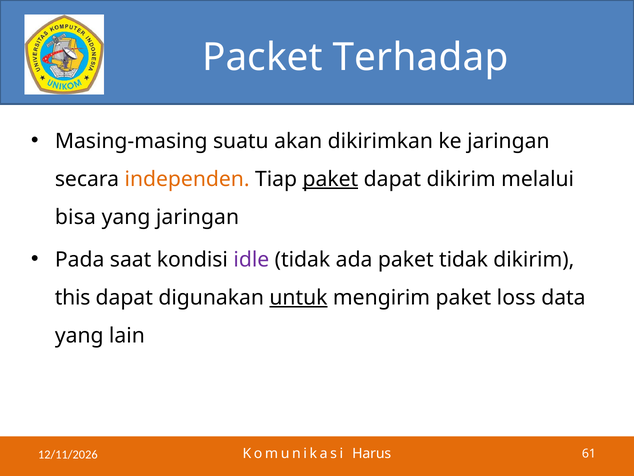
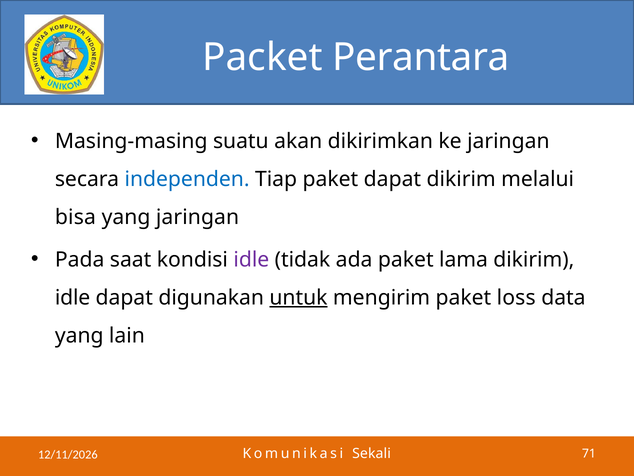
Terhadap: Terhadap -> Perantara
independen colour: orange -> blue
paket at (330, 179) underline: present -> none
paket tidak: tidak -> lama
this at (73, 297): this -> idle
61: 61 -> 71
Harus: Harus -> Sekali
